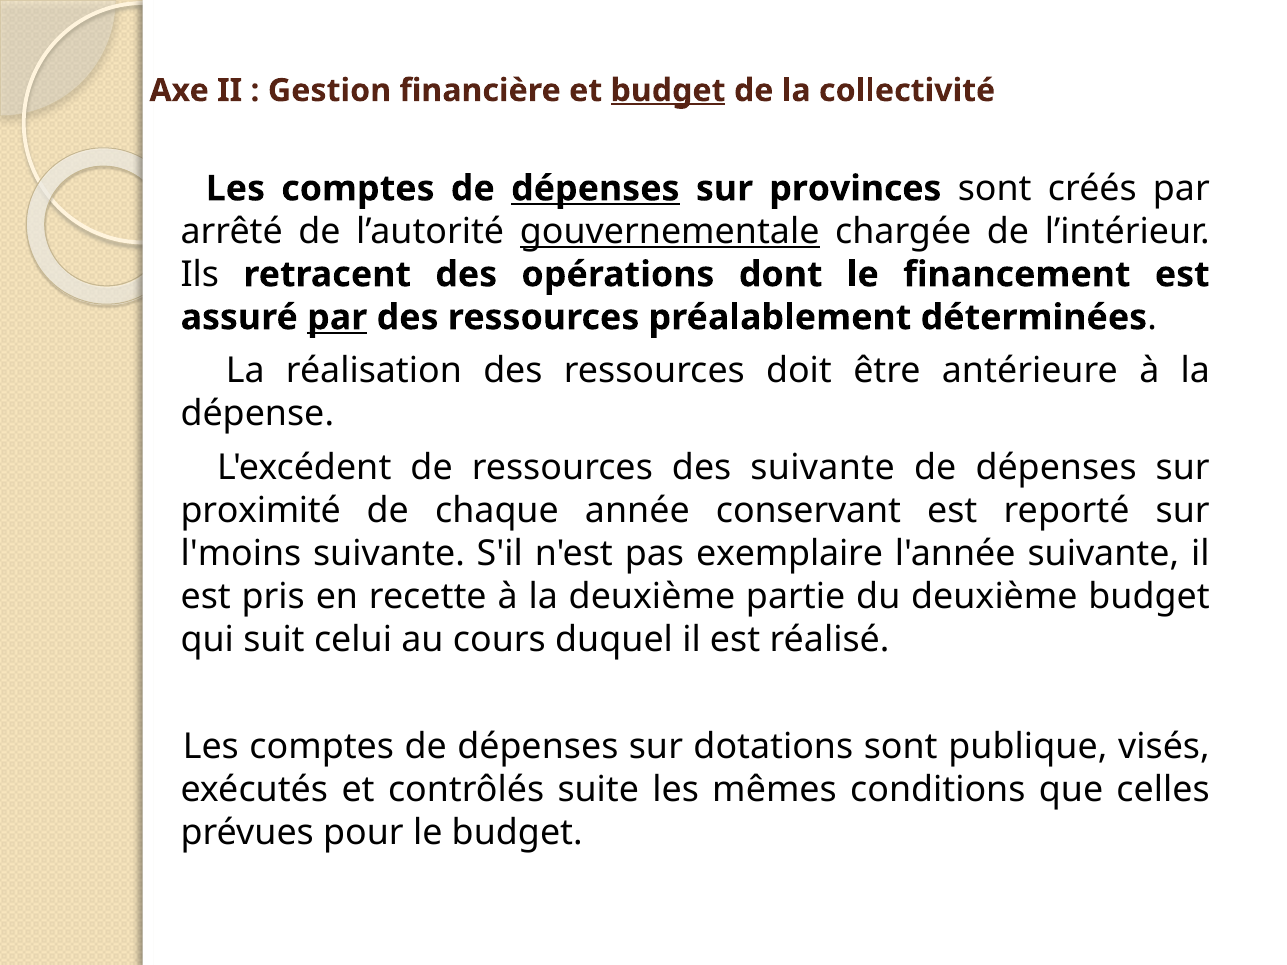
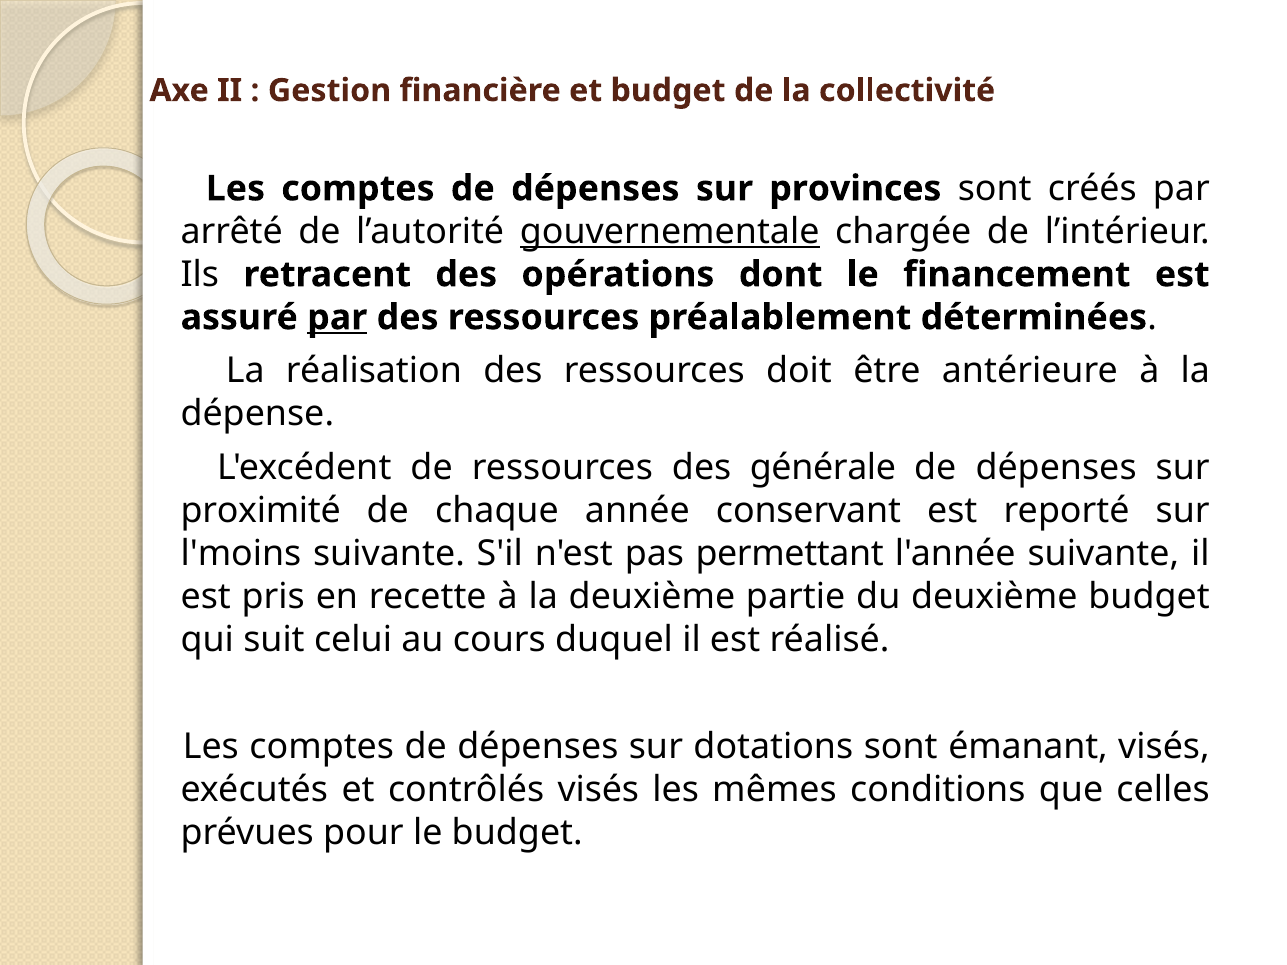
budget at (668, 91) underline: present -> none
dépenses at (595, 189) underline: present -> none
des suivante: suivante -> générale
exemplaire: exemplaire -> permettant
publique: publique -> émanant
contrôlés suite: suite -> visés
